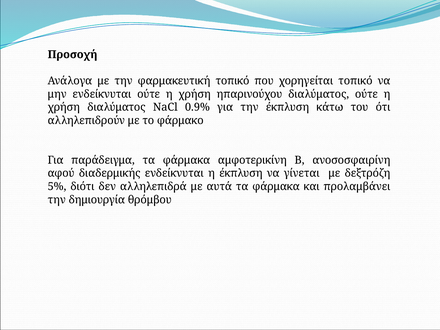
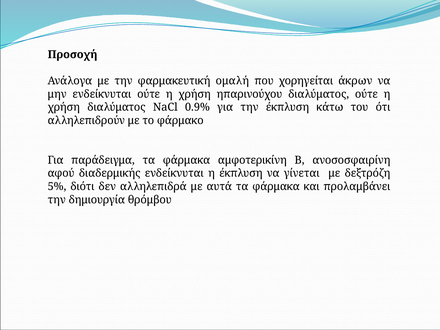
φαρμακευτική τοπικό: τοπικό -> ομαλή
χορηγείται τοπικό: τοπικό -> άκρων
